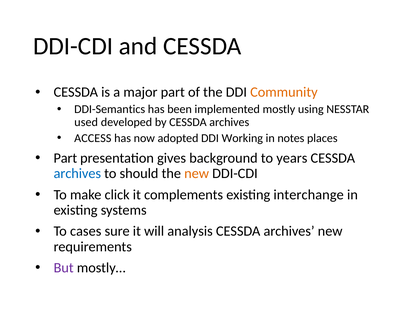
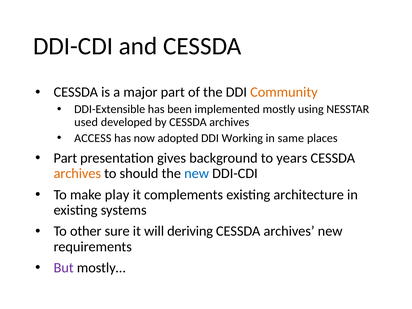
DDI-Semantics: DDI-Semantics -> DDI-Extensible
notes: notes -> same
archives at (77, 173) colour: blue -> orange
new at (197, 173) colour: orange -> blue
click: click -> play
interchange: interchange -> architecture
cases: cases -> other
analysis: analysis -> deriving
